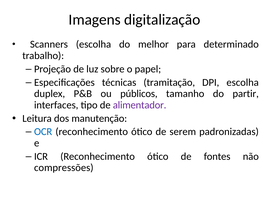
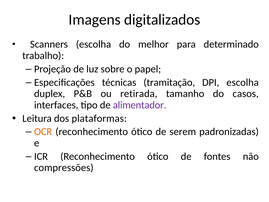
digitalização: digitalização -> digitalizados
públicos: públicos -> retirada
partir: partir -> casos
manutenção: manutenção -> plataformas
OCR colour: blue -> orange
